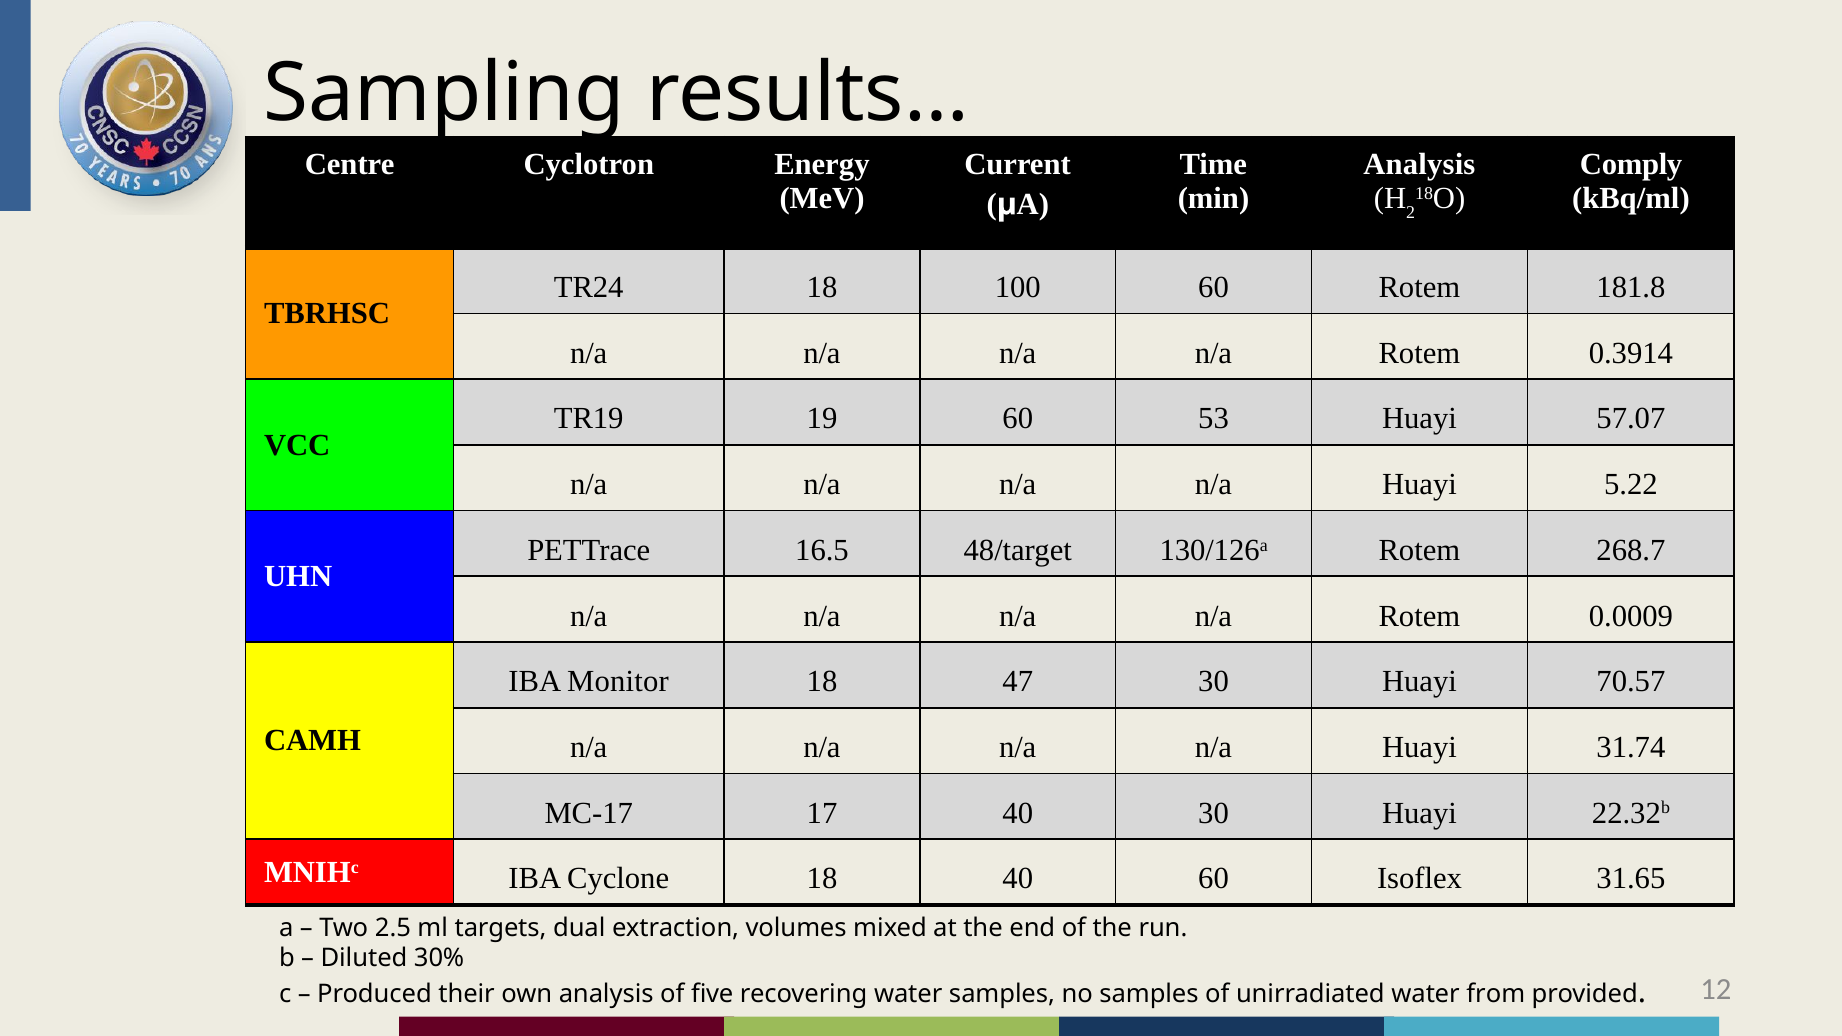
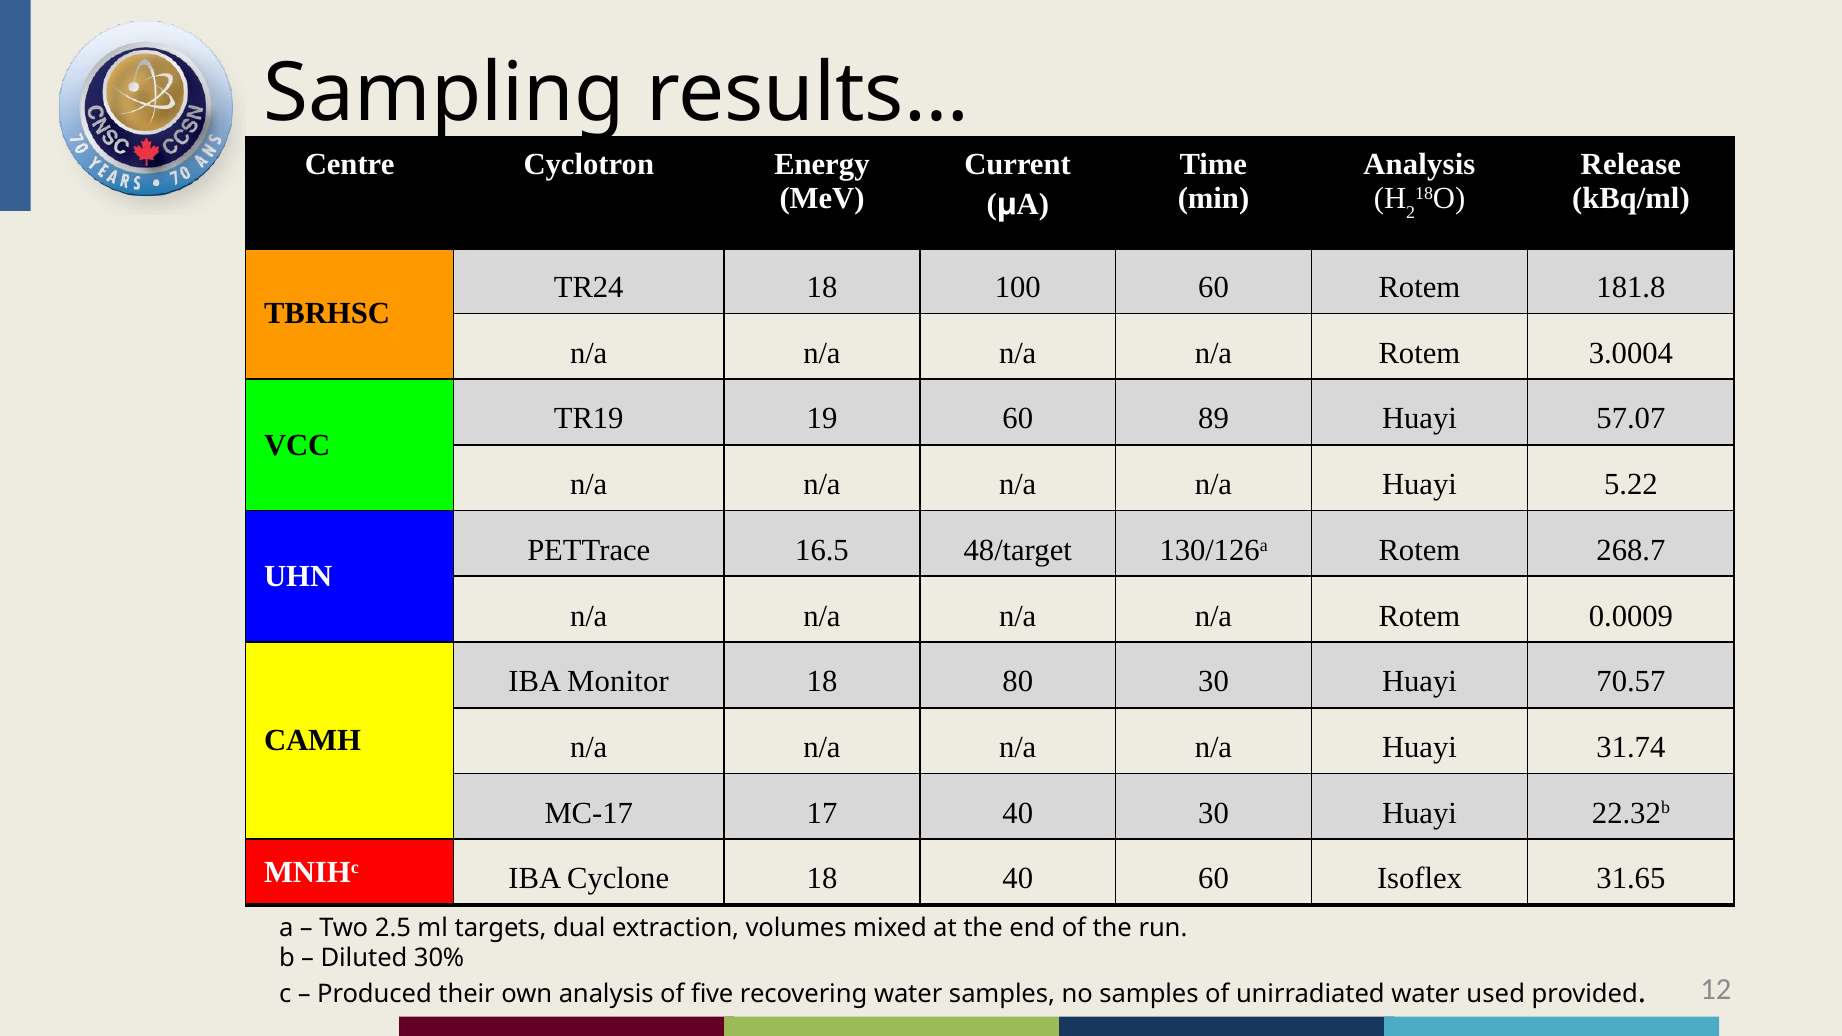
Comply: Comply -> Release
0.3914: 0.3914 -> 3.0004
53: 53 -> 89
47: 47 -> 80
from: from -> used
